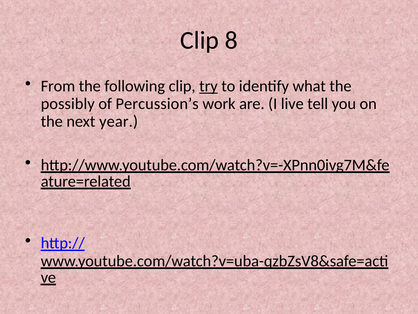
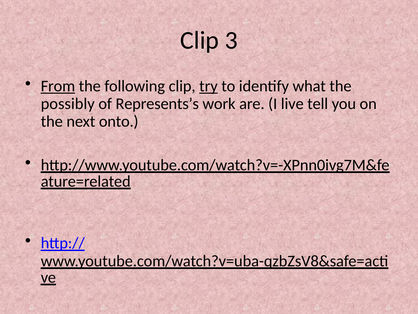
8: 8 -> 3
From underline: none -> present
Percussion’s: Percussion’s -> Represents’s
year: year -> onto
